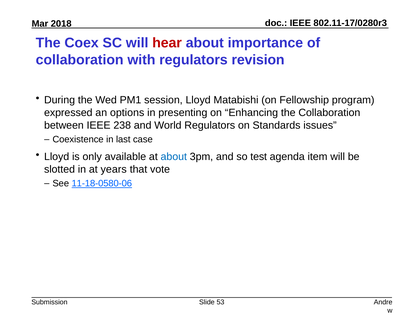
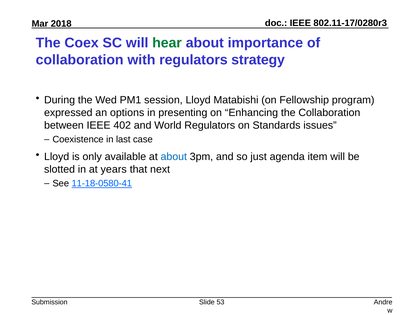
hear colour: red -> green
revision: revision -> strategy
238: 238 -> 402
test: test -> just
vote: vote -> next
11-18-0580-06: 11-18-0580-06 -> 11-18-0580-41
